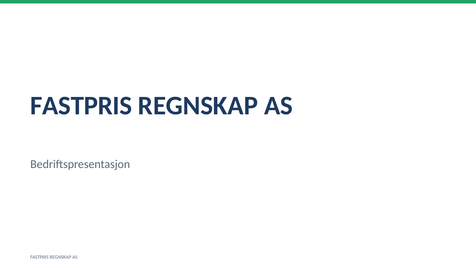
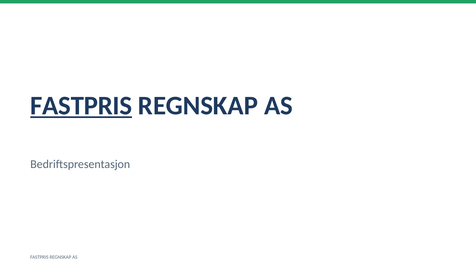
FASTPRIS at (81, 106) underline: none -> present
